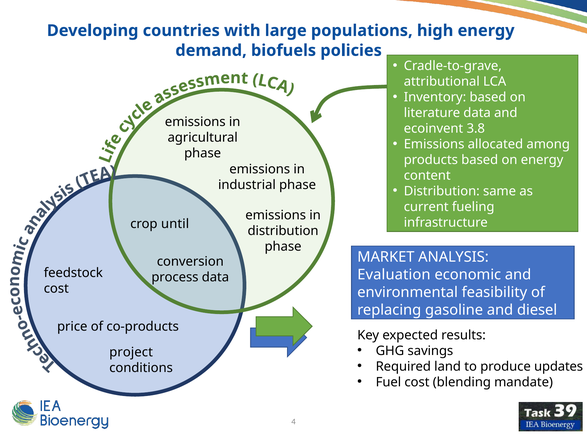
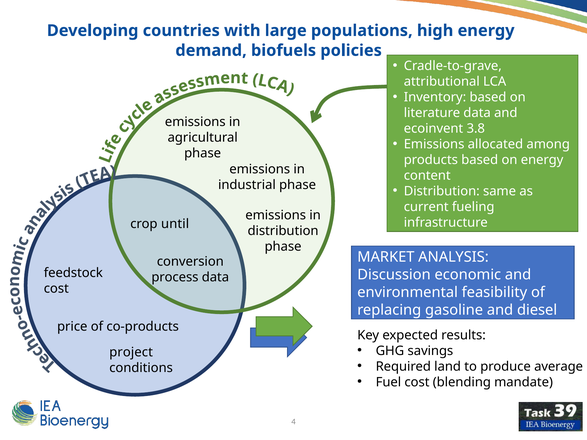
Evaluation: Evaluation -> Discussion
updates: updates -> average
